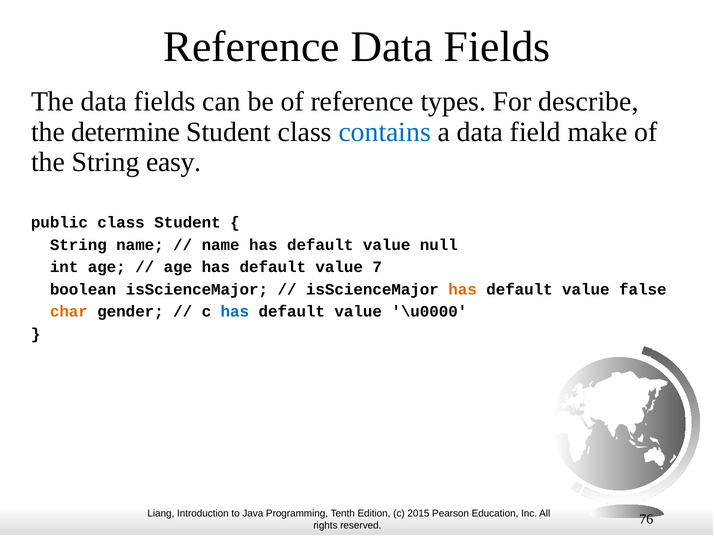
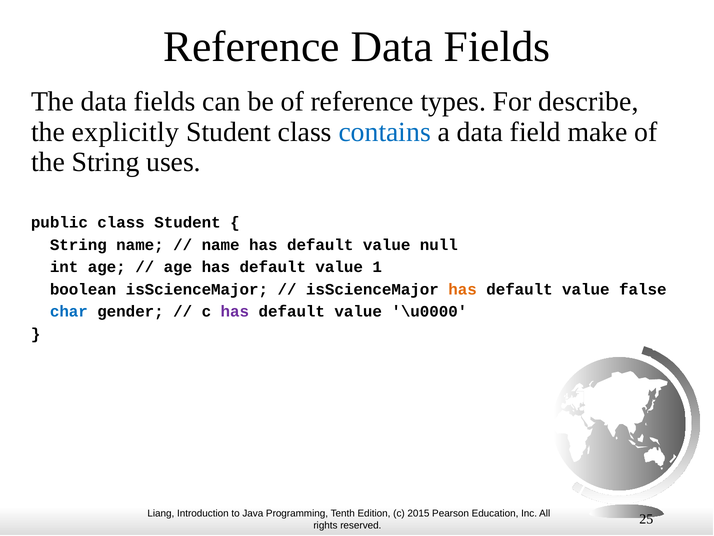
determine: determine -> explicitly
easy: easy -> uses
7: 7 -> 1
char colour: orange -> blue
has at (235, 311) colour: blue -> purple
76: 76 -> 25
